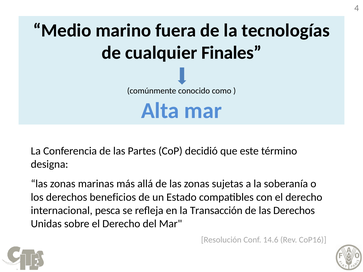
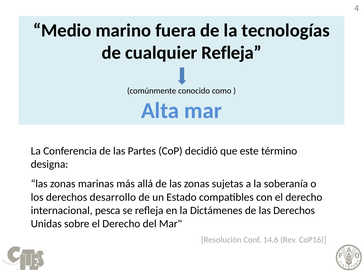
cualquier Finales: Finales -> Refleja
beneficios: beneficios -> desarrollo
Transacción: Transacción -> Dictámenes
